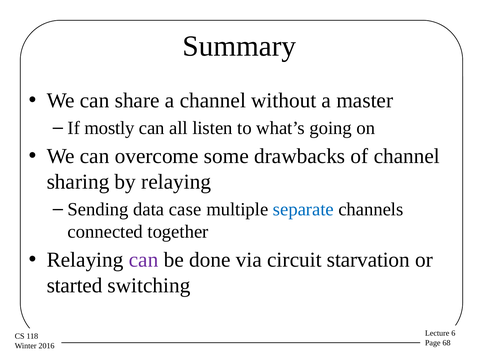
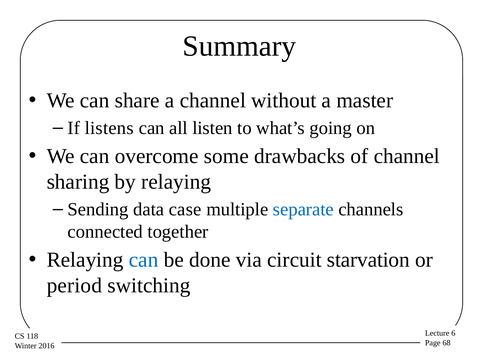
mostly: mostly -> listens
can at (144, 260) colour: purple -> blue
started: started -> period
